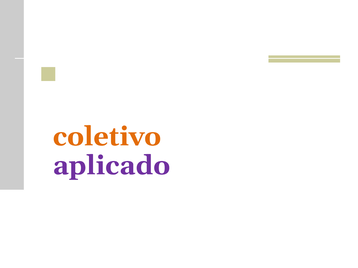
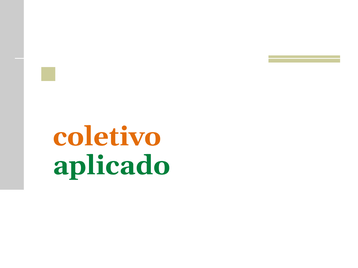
aplicado colour: purple -> green
